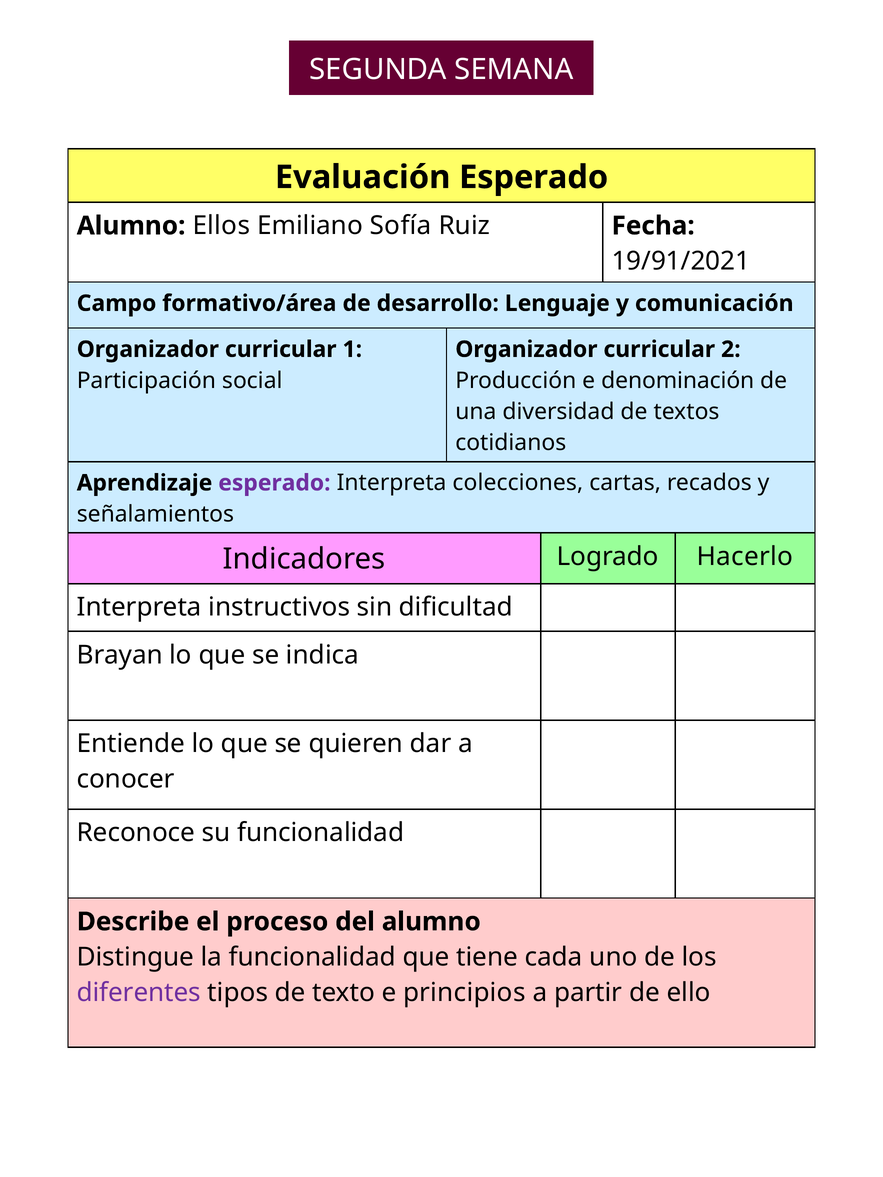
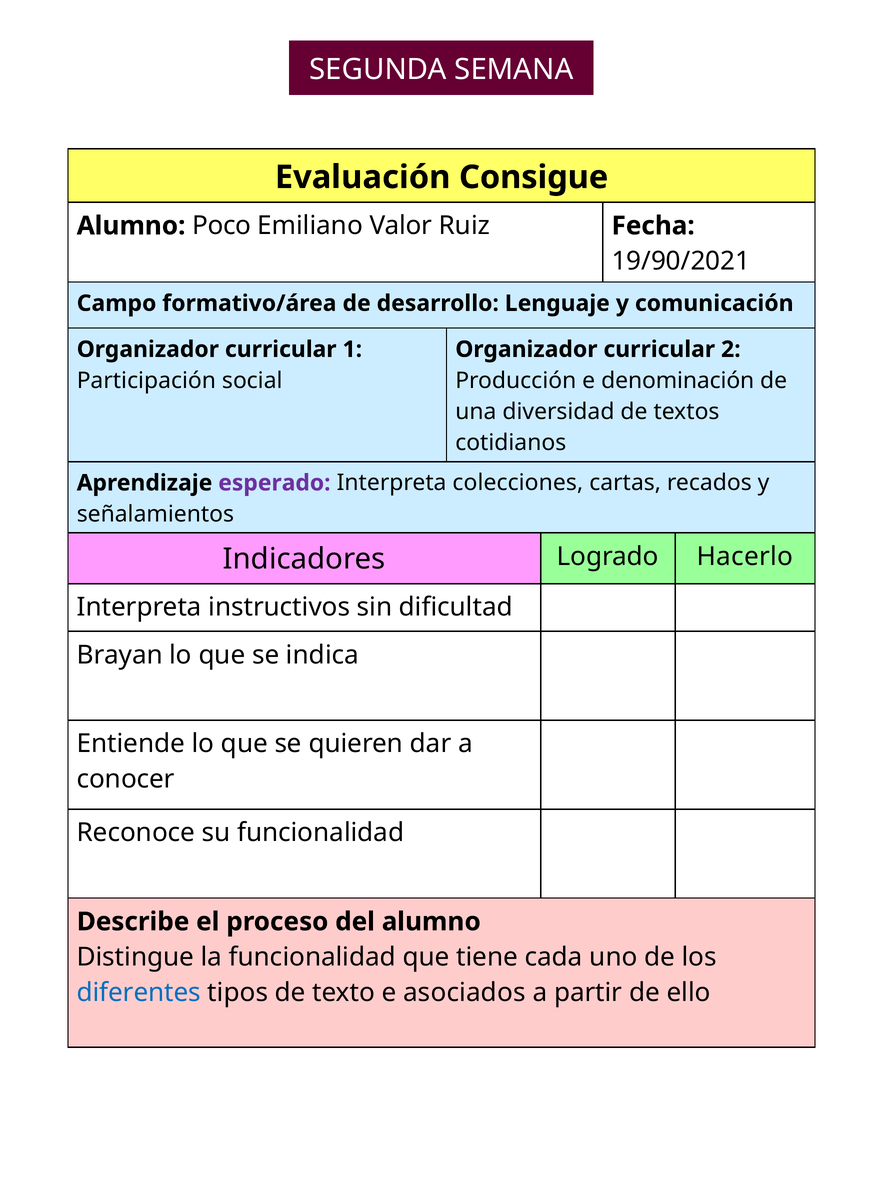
Evaluación Esperado: Esperado -> Consigue
Ellos: Ellos -> Poco
Sofía: Sofía -> Valor
19/91/2021: 19/91/2021 -> 19/90/2021
diferentes colour: purple -> blue
principios: principios -> asociados
